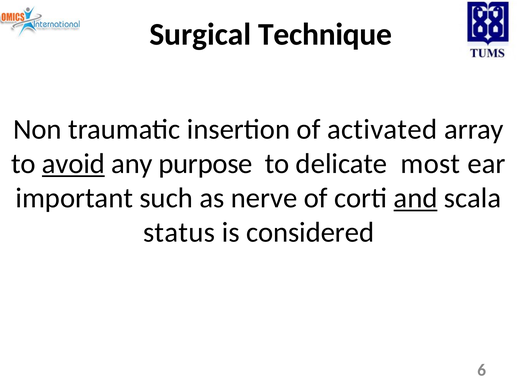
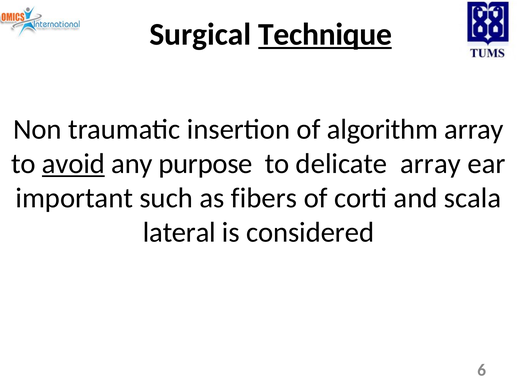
Technique underline: none -> present
activated: activated -> algorithm
delicate most: most -> array
nerve: nerve -> fibers
and underline: present -> none
status: status -> lateral
